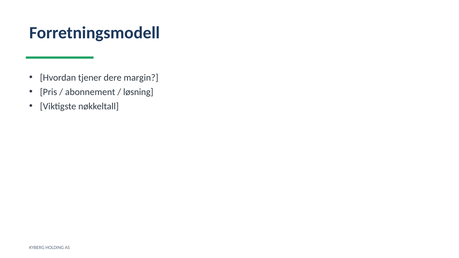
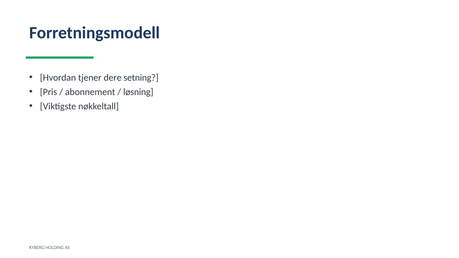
margin: margin -> setning
